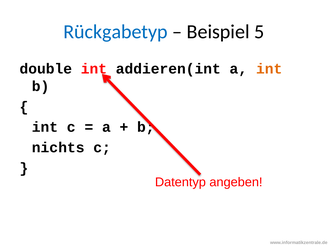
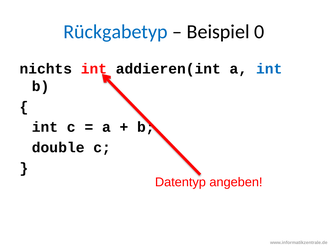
5: 5 -> 0
double: double -> nichts
int at (269, 69) colour: orange -> blue
nichts: nichts -> double
